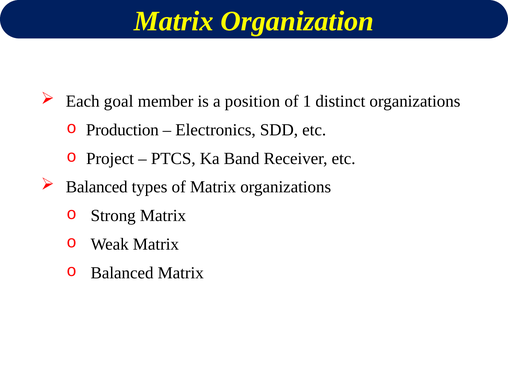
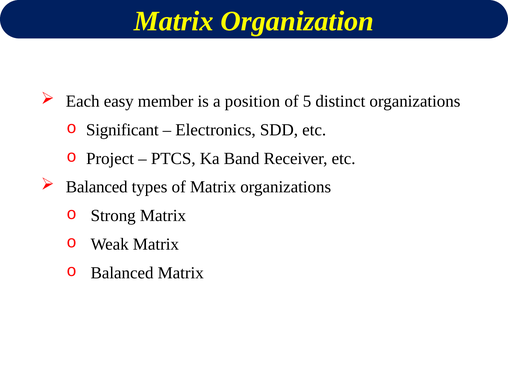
goal: goal -> easy
1: 1 -> 5
Production: Production -> Significant
